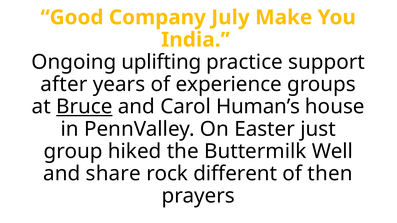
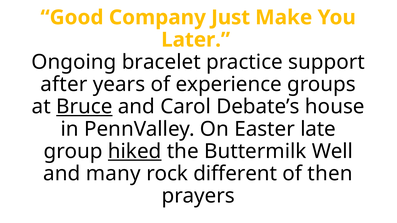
July: July -> Just
India: India -> Later
uplifting: uplifting -> bracelet
Human’s: Human’s -> Debate’s
just: just -> late
hiked underline: none -> present
share: share -> many
